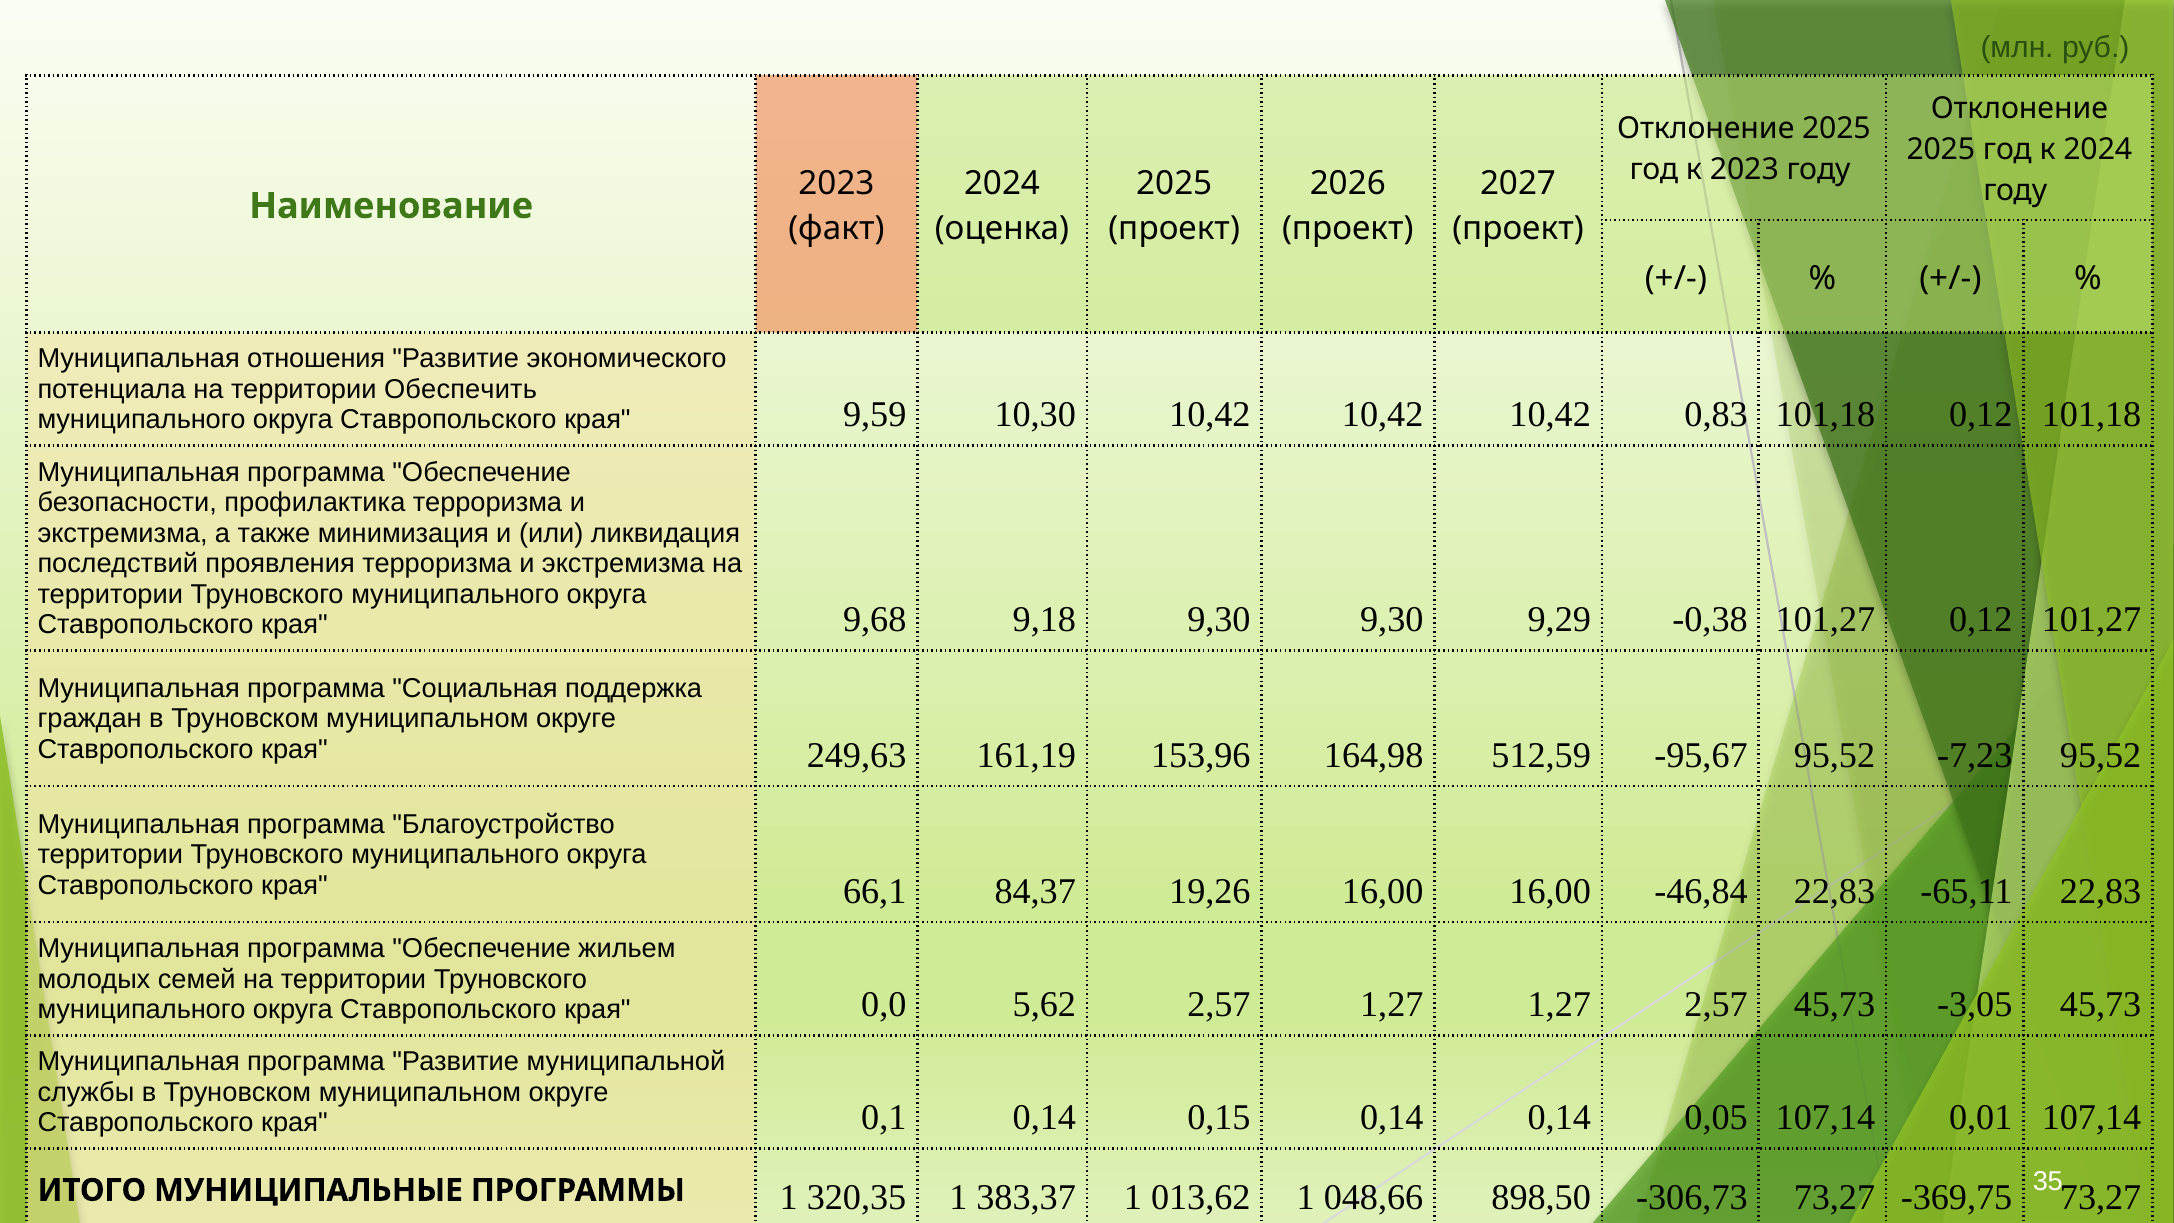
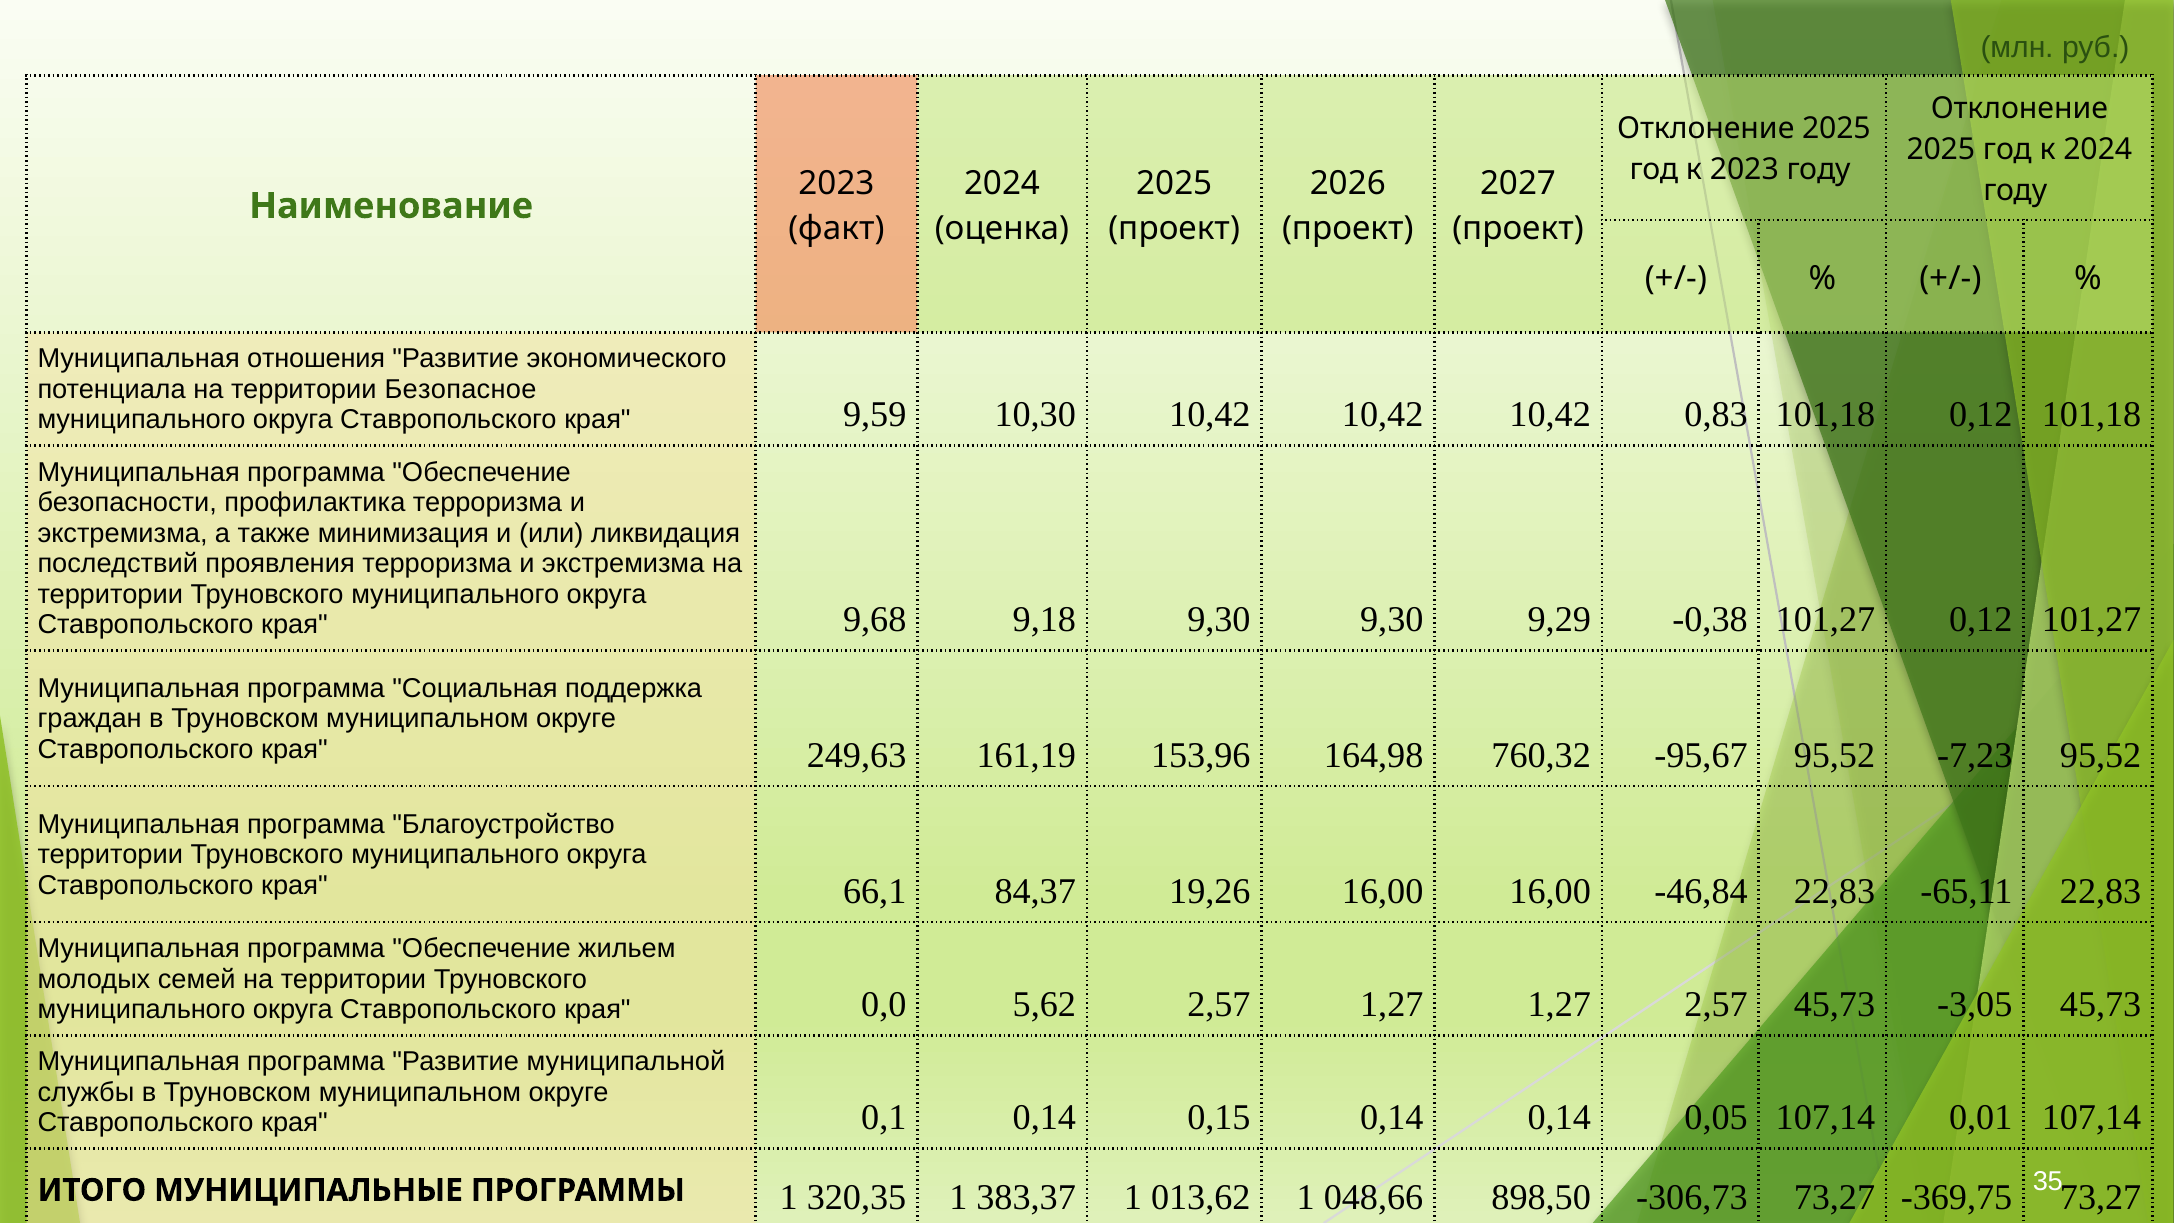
Обеспечить: Обеспечить -> Безопасное
512,59: 512,59 -> 760,32
